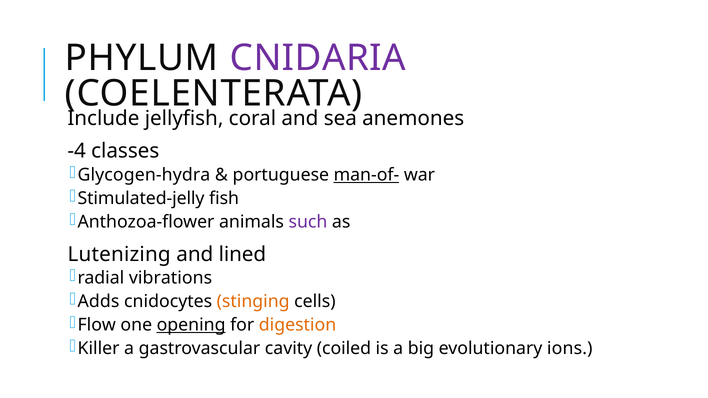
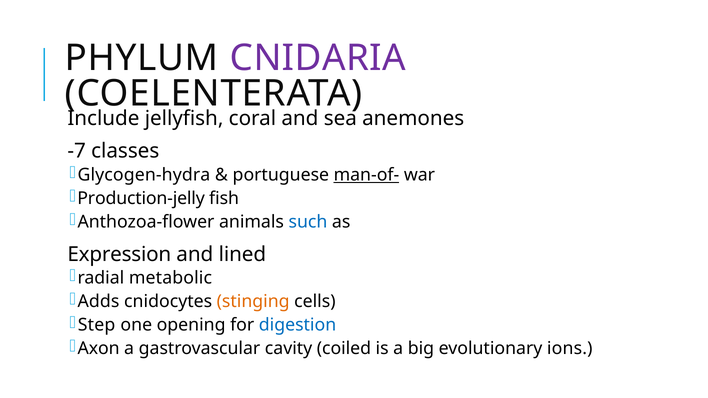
-4: -4 -> -7
Stimulated-jelly: Stimulated-jelly -> Production-jelly
such colour: purple -> blue
Lutenizing: Lutenizing -> Expression
vibrations: vibrations -> metabolic
Flow: Flow -> Step
opening underline: present -> none
digestion colour: orange -> blue
Killer: Killer -> Axon
